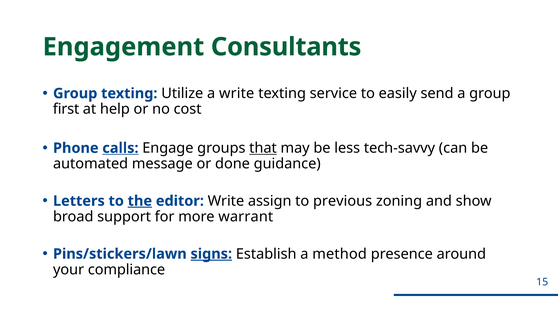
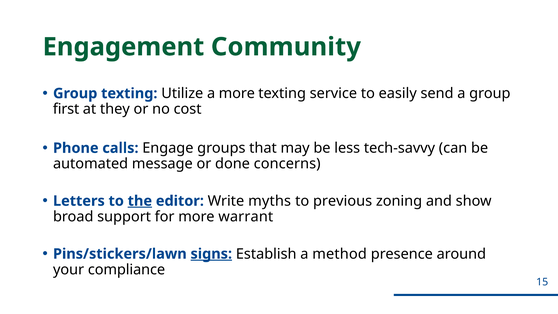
Consultants: Consultants -> Community
a write: write -> more
help: help -> they
calls underline: present -> none
that underline: present -> none
guidance: guidance -> concerns
assign: assign -> myths
